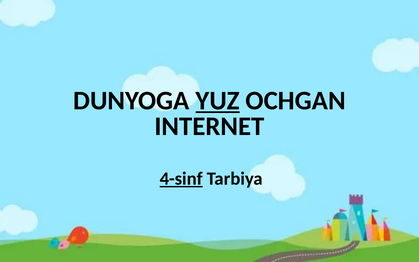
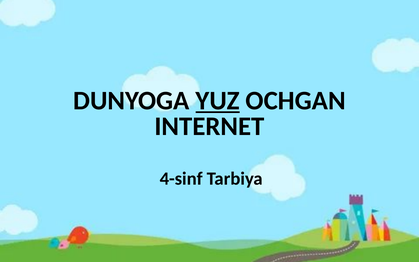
4-sinf underline: present -> none
